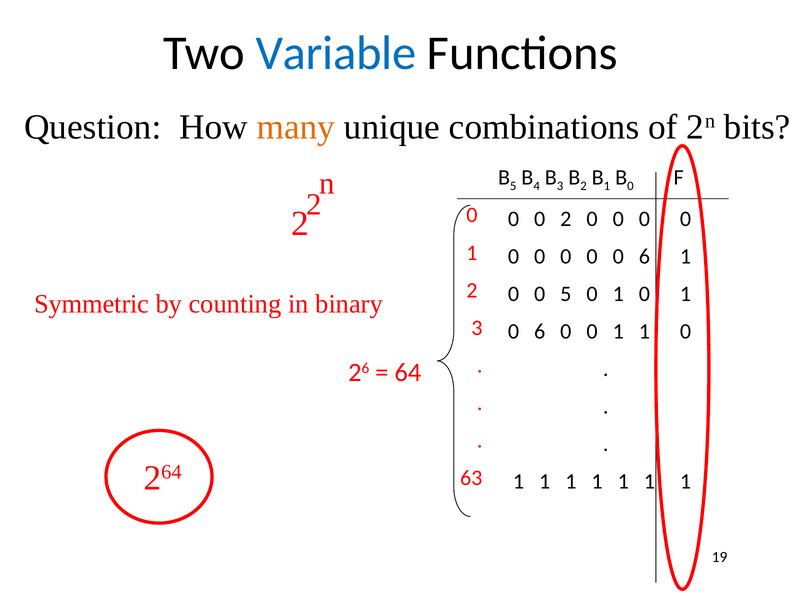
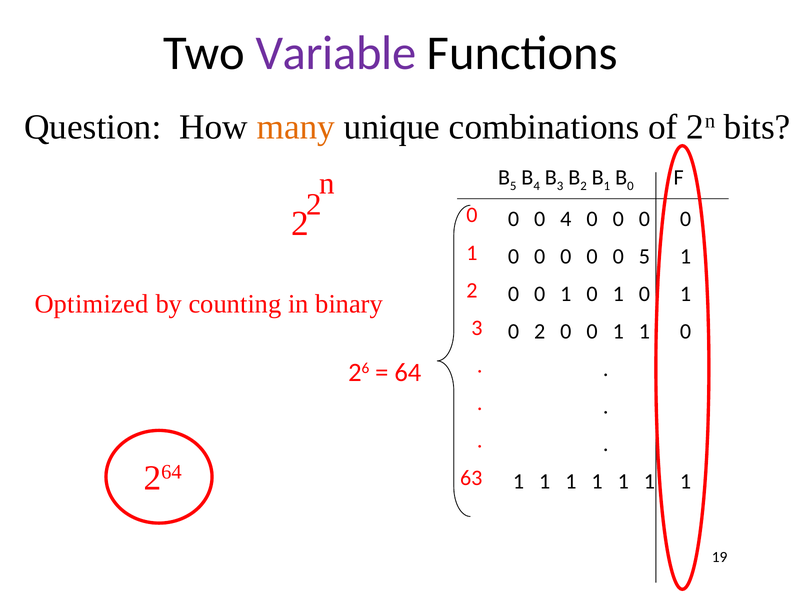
Variable colour: blue -> purple
0 2: 2 -> 4
0 0 6: 6 -> 5
5 at (566, 294): 5 -> 1
Symmetric: Symmetric -> Optimized
6 at (540, 332): 6 -> 2
